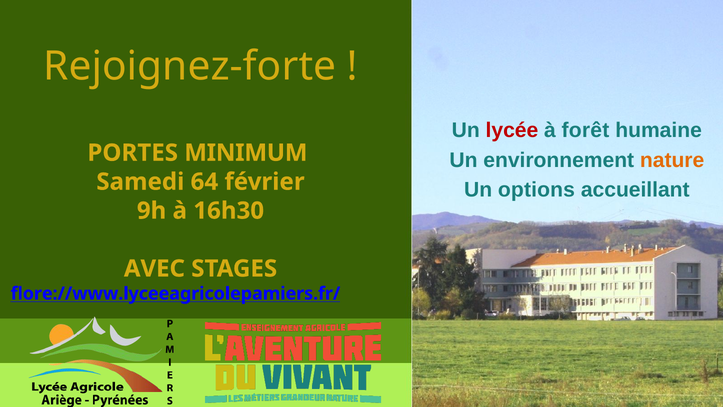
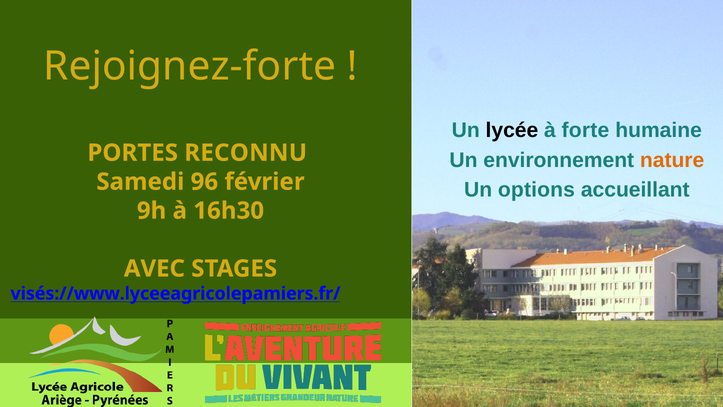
lycée colour: red -> black
forêt: forêt -> forte
MINIMUM: MINIMUM -> RECONNU
64: 64 -> 96
flore://www.lyceeagricolepamiers.fr/: flore://www.lyceeagricolepamiers.fr/ -> visés://www.lyceeagricolepamiers.fr/
